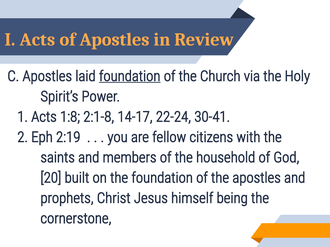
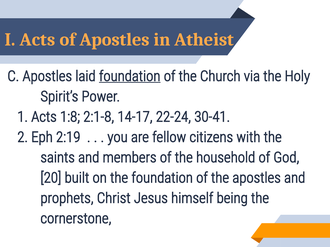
Review: Review -> Atheist
